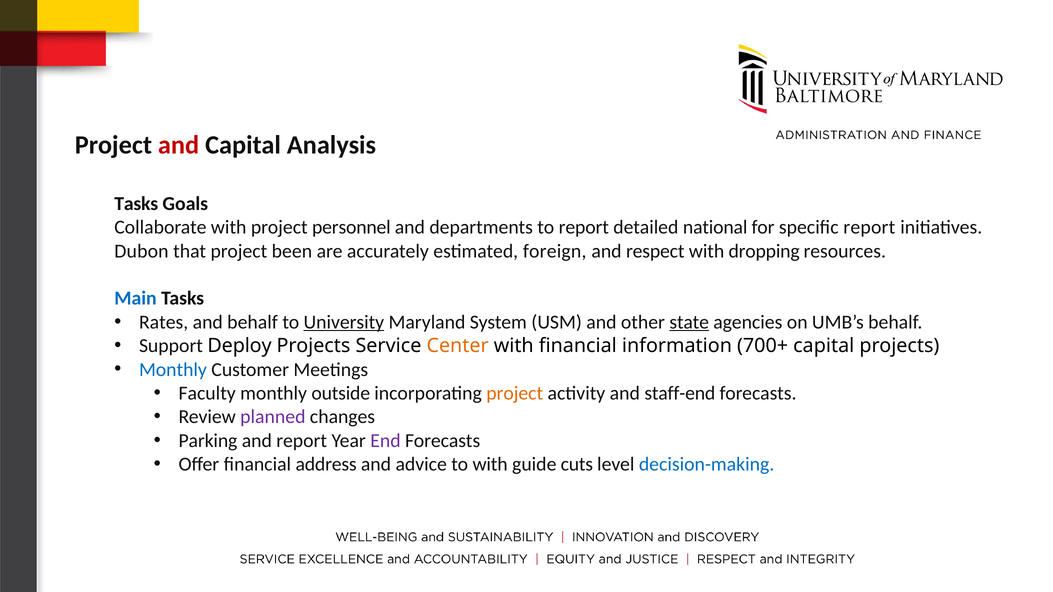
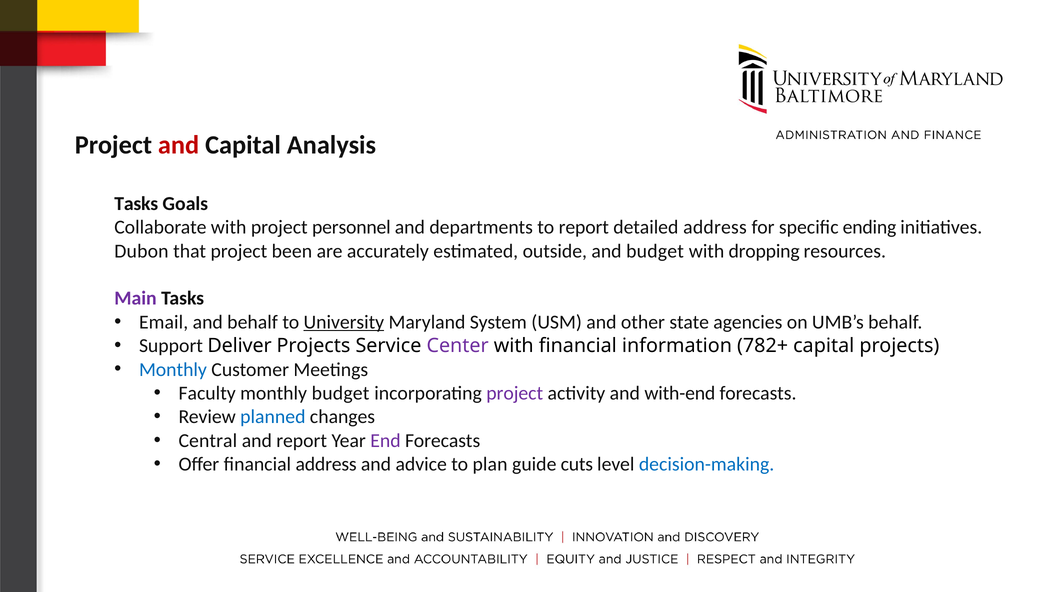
detailed national: national -> address
specific report: report -> ending
foreign: foreign -> outside
and respect: respect -> budget
Main colour: blue -> purple
Rates: Rates -> Email
state underline: present -> none
Deploy: Deploy -> Deliver
Center colour: orange -> purple
700+: 700+ -> 782+
monthly outside: outside -> budget
project at (515, 393) colour: orange -> purple
staff-end: staff-end -> with-end
planned colour: purple -> blue
Parking: Parking -> Central
to with: with -> plan
